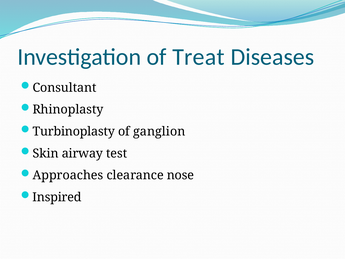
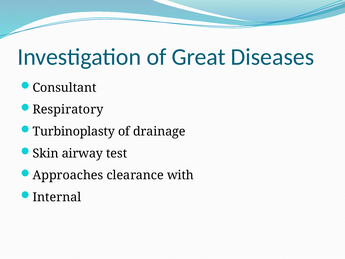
Treat: Treat -> Great
Rhinoplasty: Rhinoplasty -> Respiratory
ganglion: ganglion -> drainage
nose: nose -> with
Inspired: Inspired -> Internal
